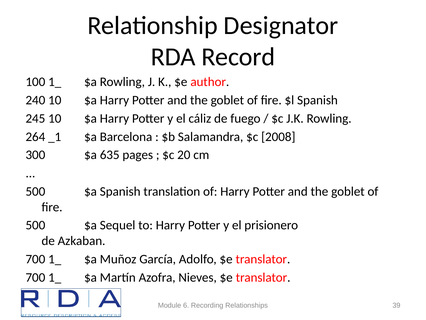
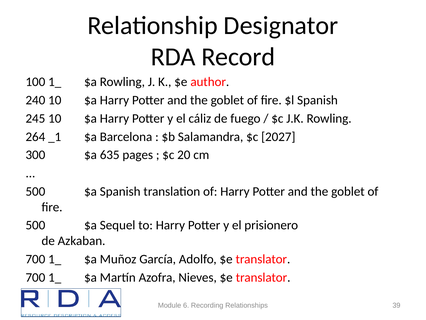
2008: 2008 -> 2027
